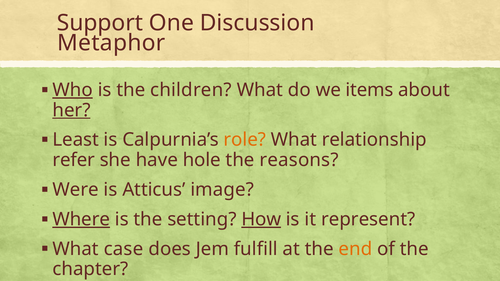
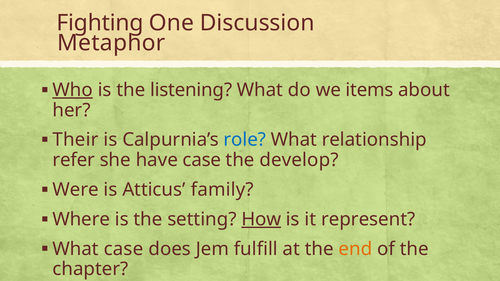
Support: Support -> Fighting
children: children -> listening
her underline: present -> none
Least: Least -> Their
role colour: orange -> blue
have hole: hole -> case
reasons: reasons -> develop
image: image -> family
Where underline: present -> none
